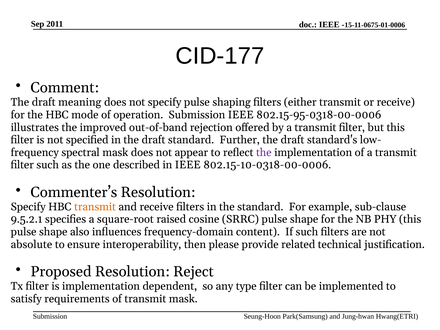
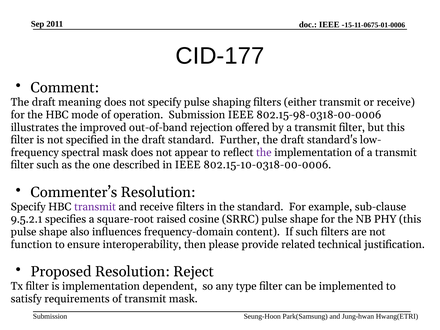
802.15-95-0318-00-0006: 802.15-95-0318-00-0006 -> 802.15-98-0318-00-0006
transmit at (95, 207) colour: orange -> purple
absolute: absolute -> function
